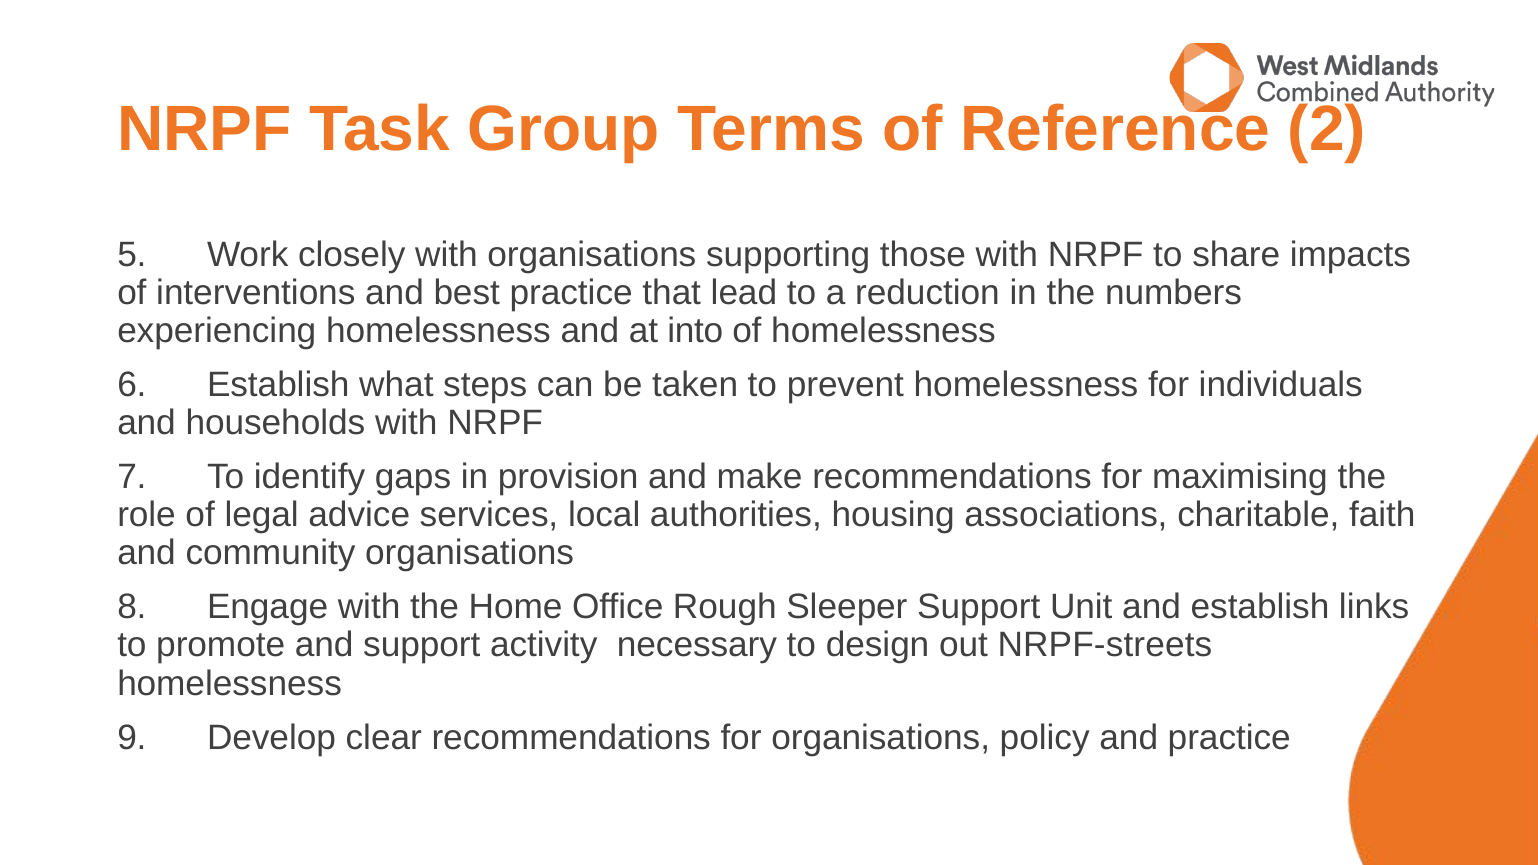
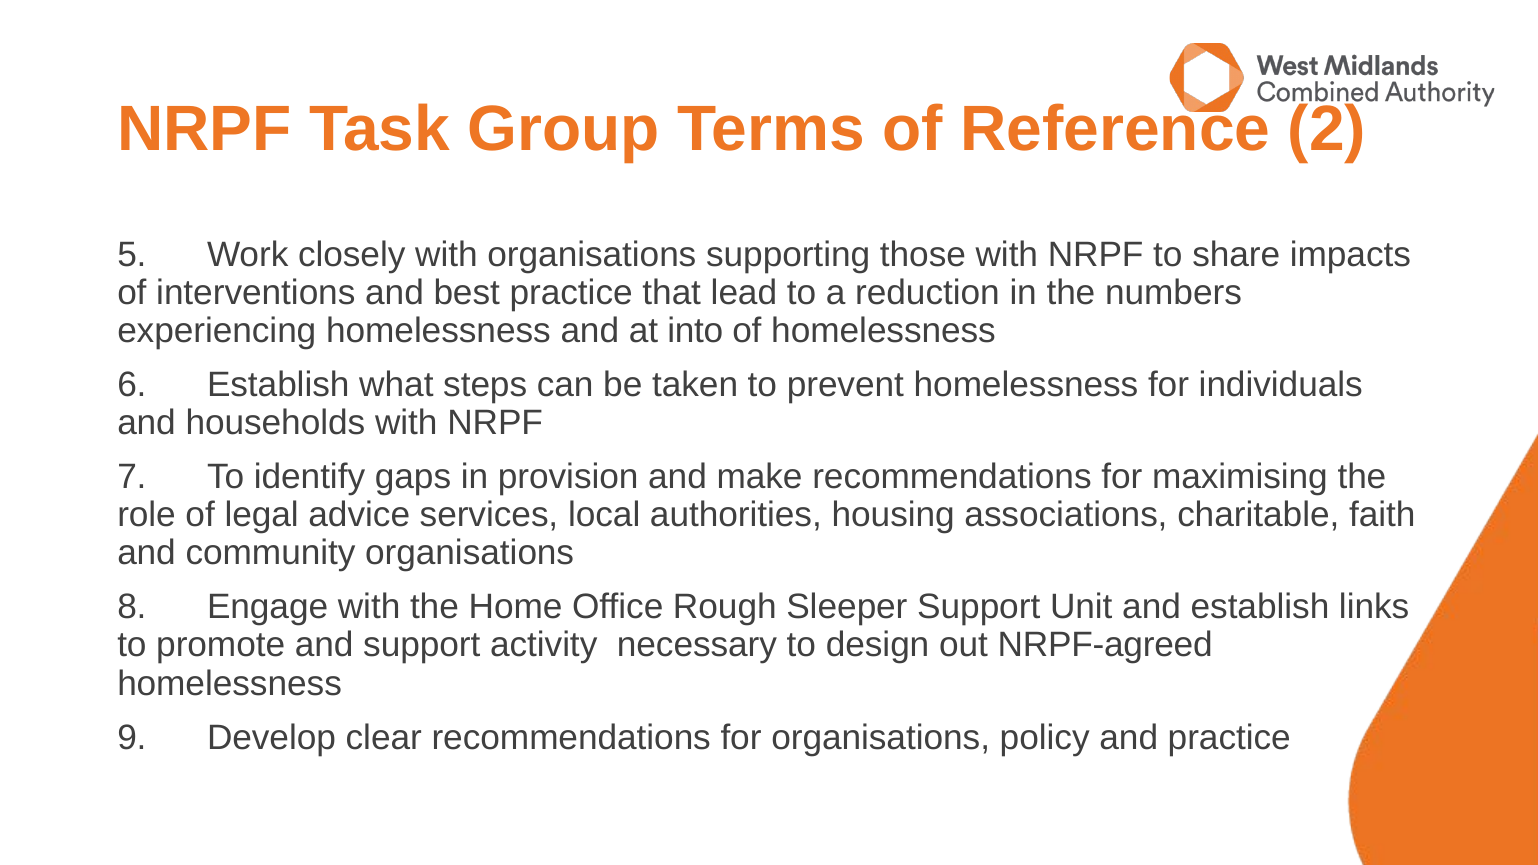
NRPF-streets: NRPF-streets -> NRPF-agreed
